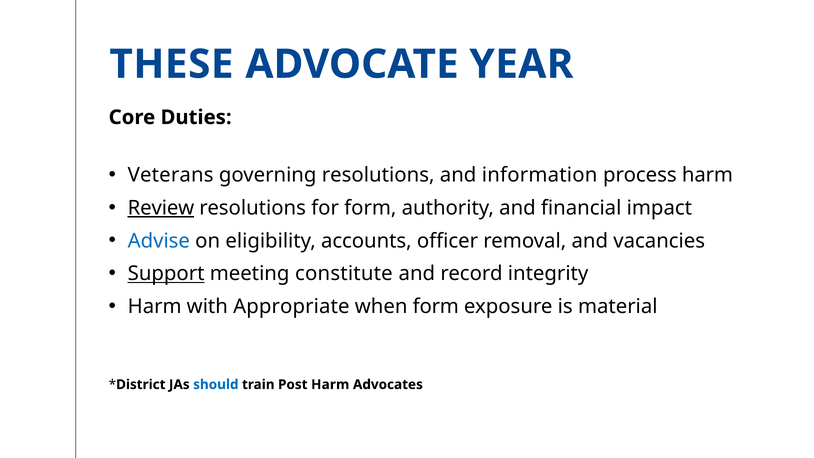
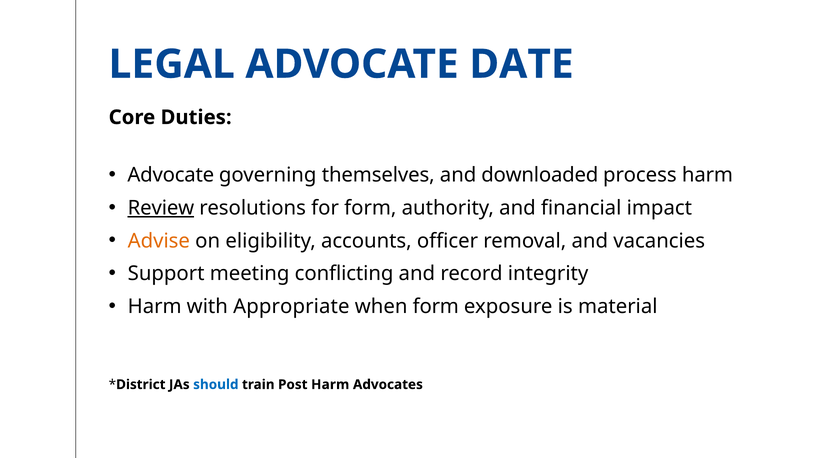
THESE: THESE -> LEGAL
YEAR: YEAR -> DATE
Veterans at (171, 175): Veterans -> Advocate
governing resolutions: resolutions -> themselves
information: information -> downloaded
Advise colour: blue -> orange
Support underline: present -> none
constitute: constitute -> conflicting
